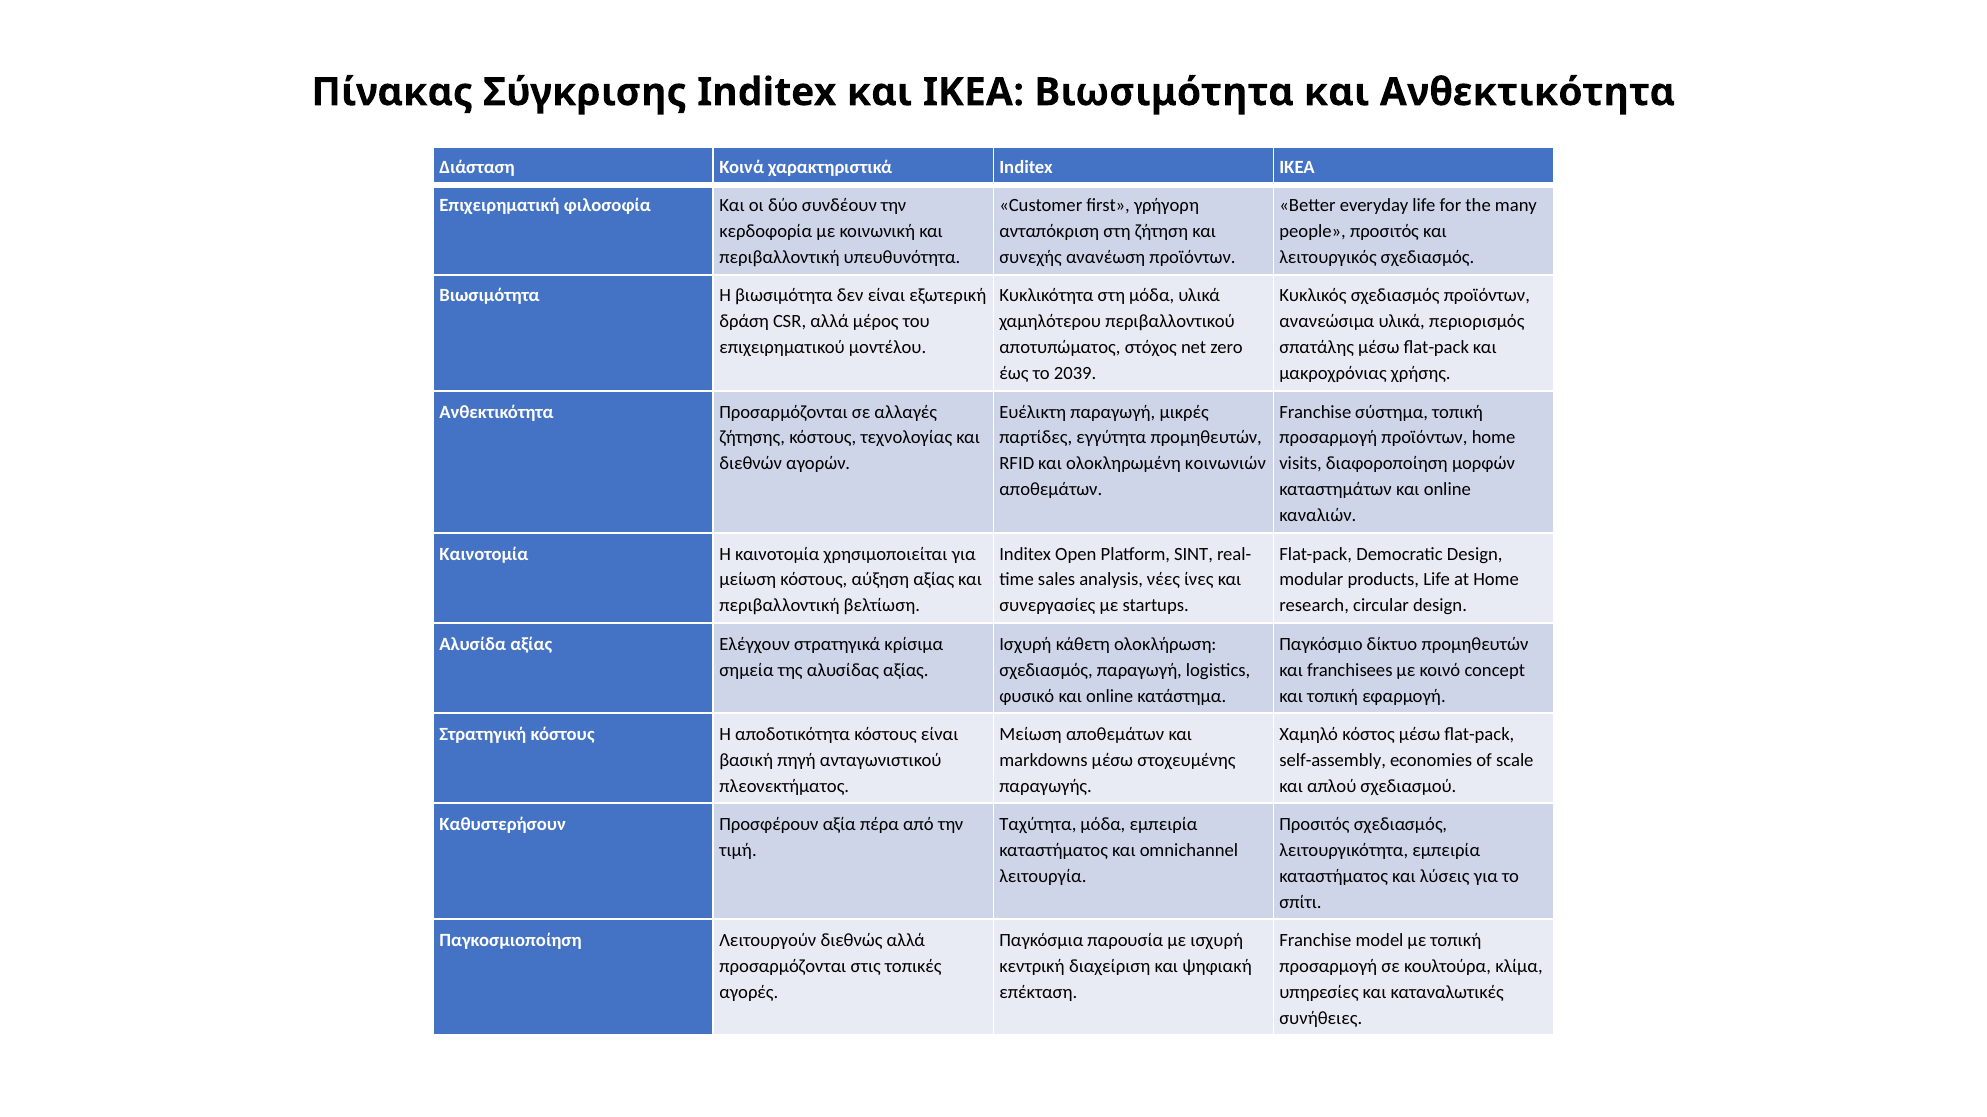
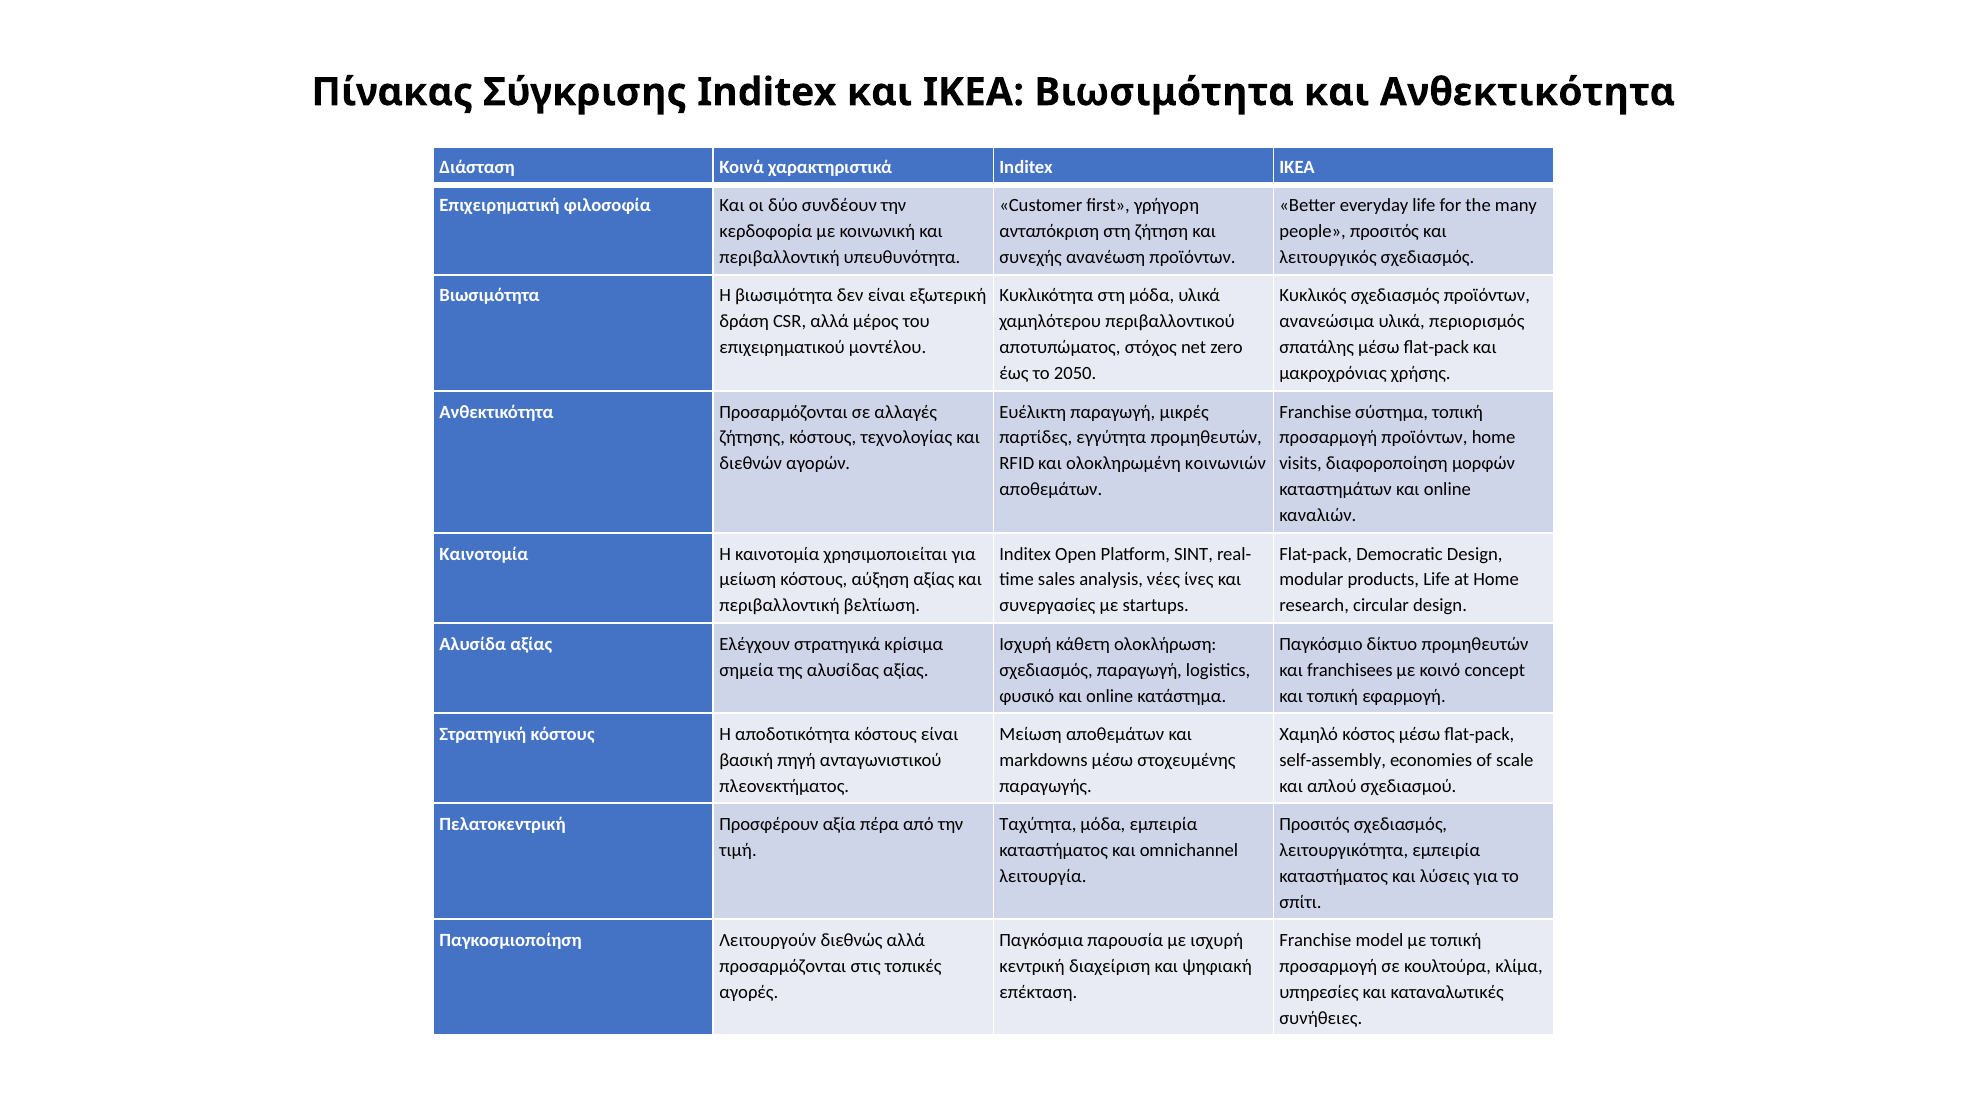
2039: 2039 -> 2050
Καθυστερήσουν: Καθυστερήσουν -> Πελατοκεντρική
